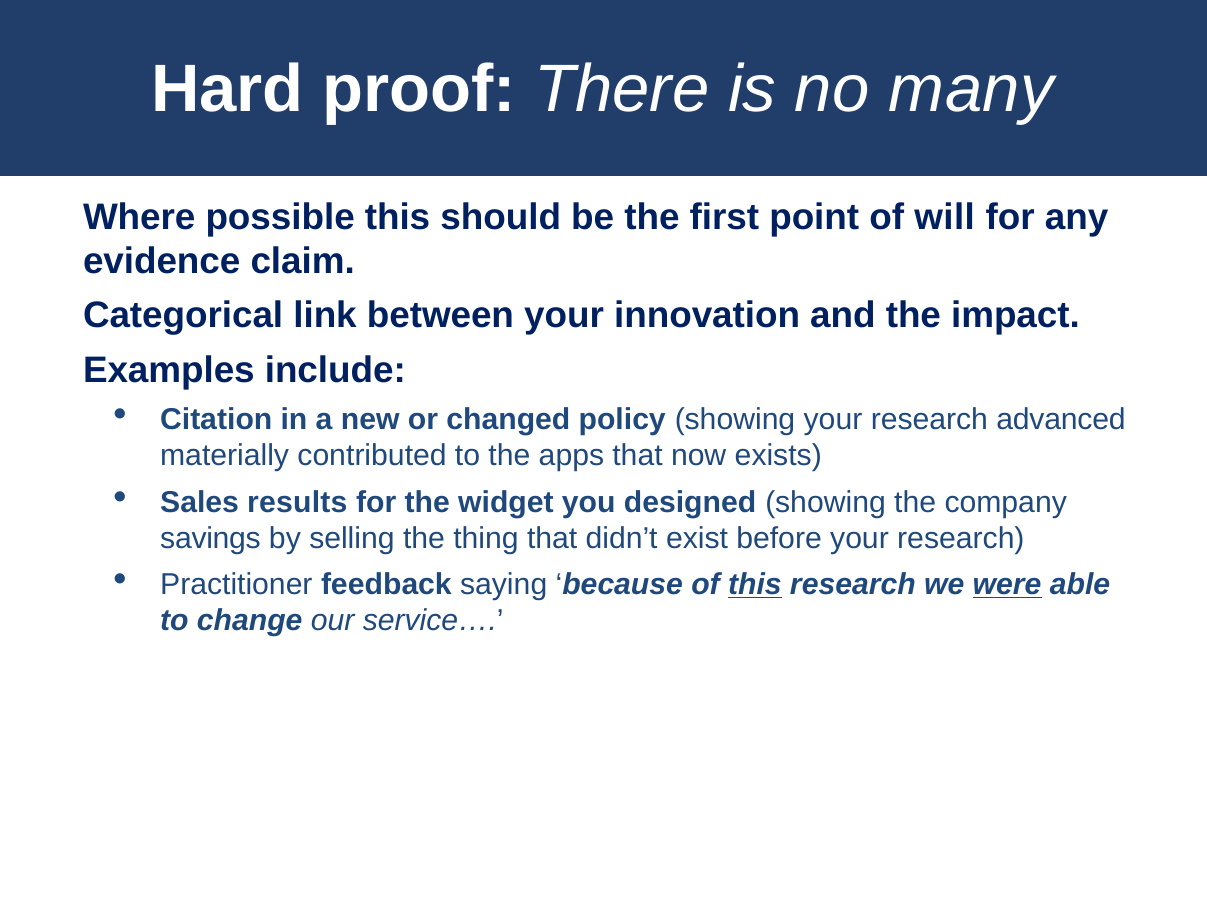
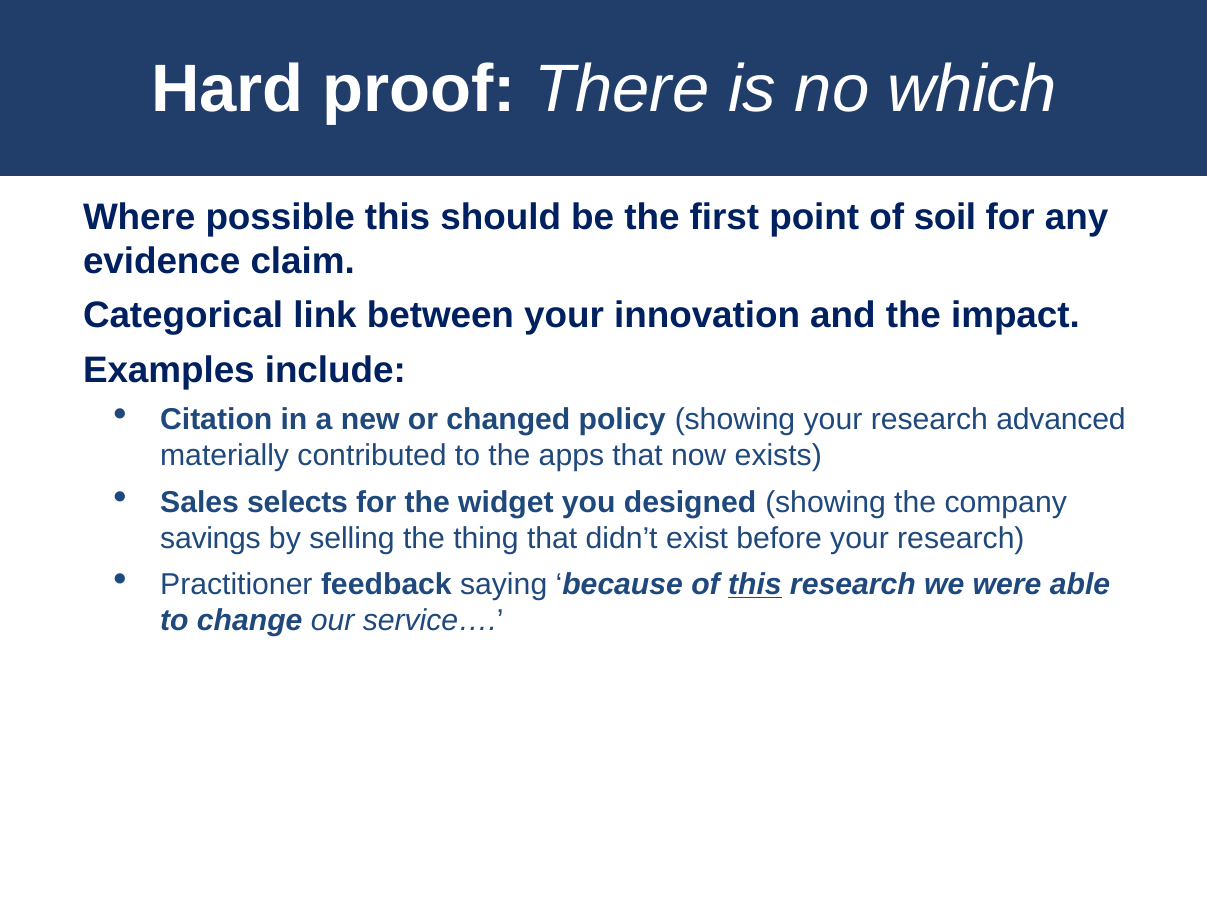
many: many -> which
will: will -> soil
results: results -> selects
were underline: present -> none
